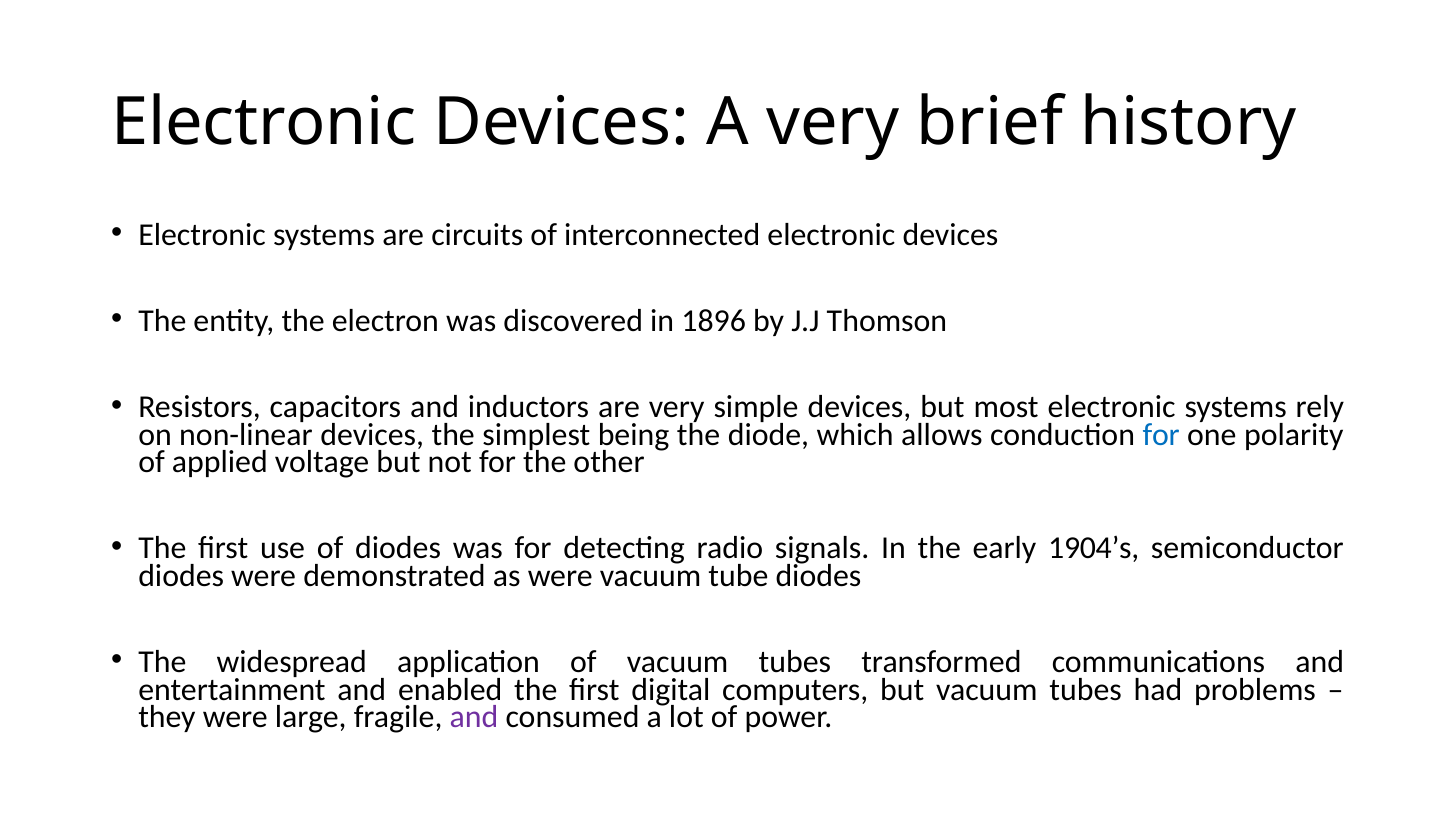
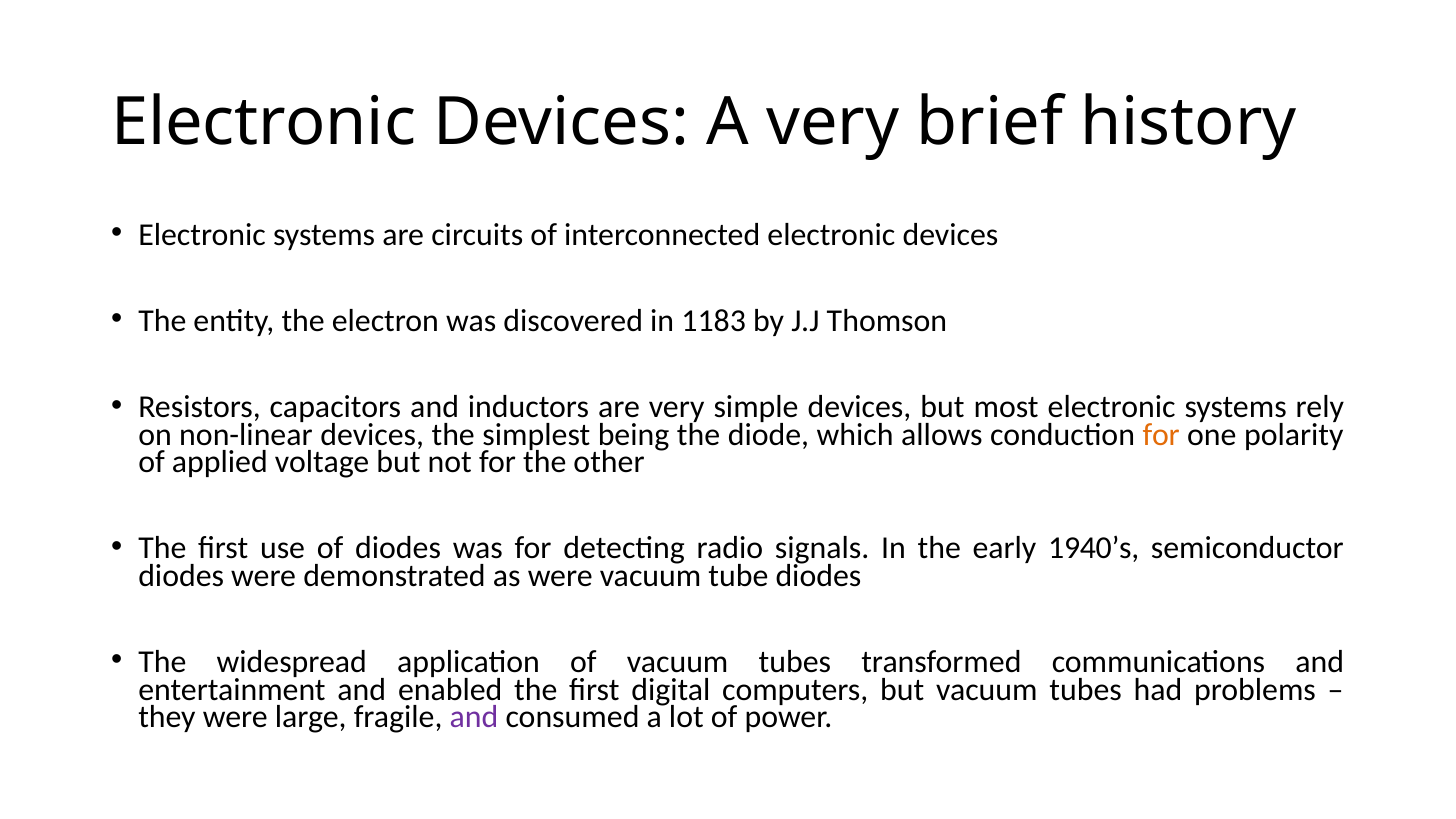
1896: 1896 -> 1183
for at (1161, 435) colour: blue -> orange
1904’s: 1904’s -> 1940’s
